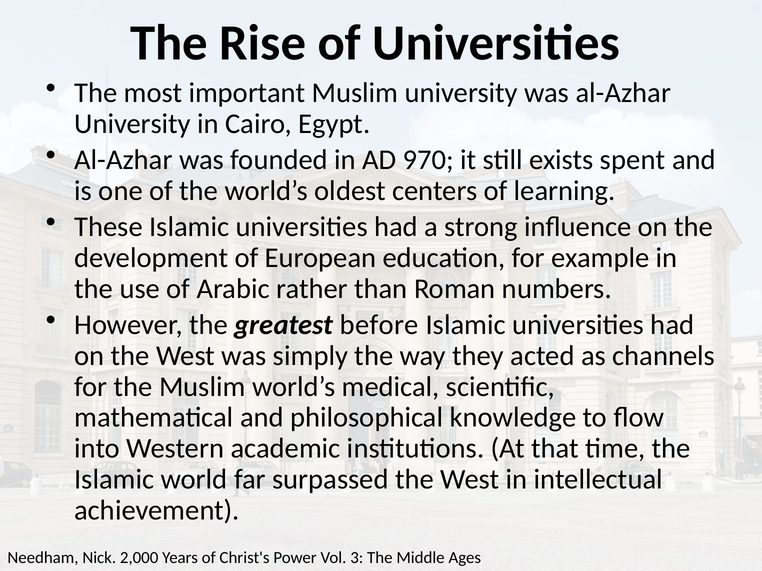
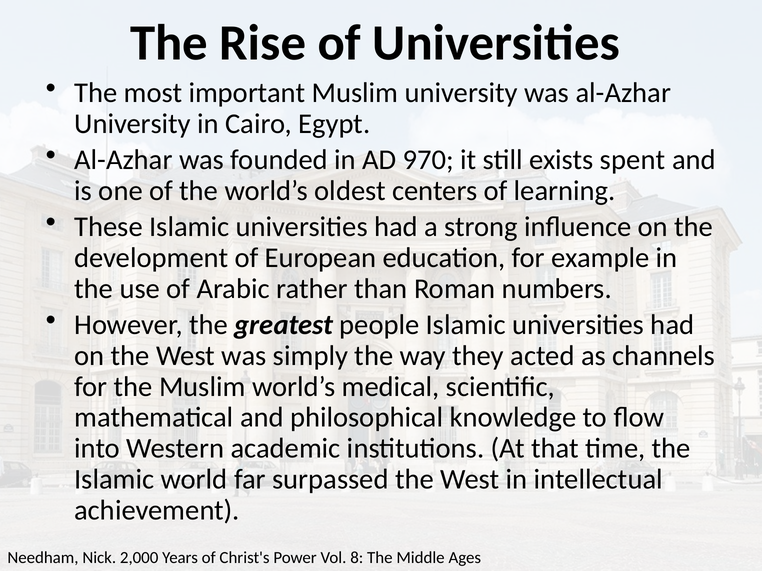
before: before -> people
3: 3 -> 8
